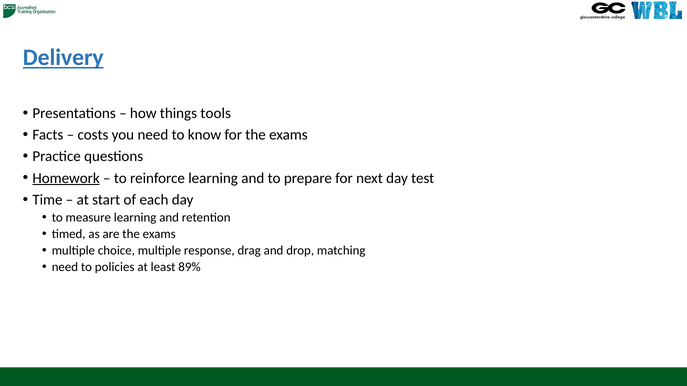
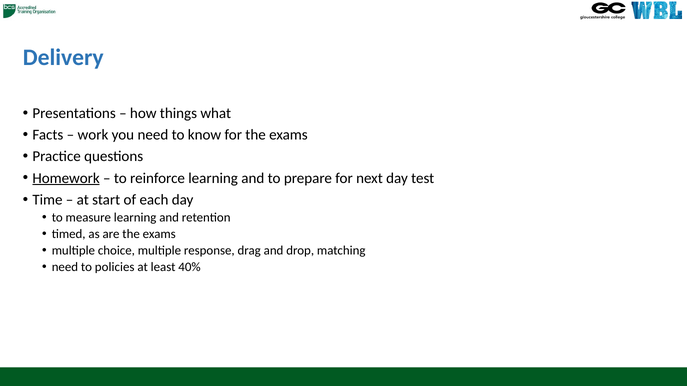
Delivery underline: present -> none
tools: tools -> what
costs: costs -> work
89%: 89% -> 40%
